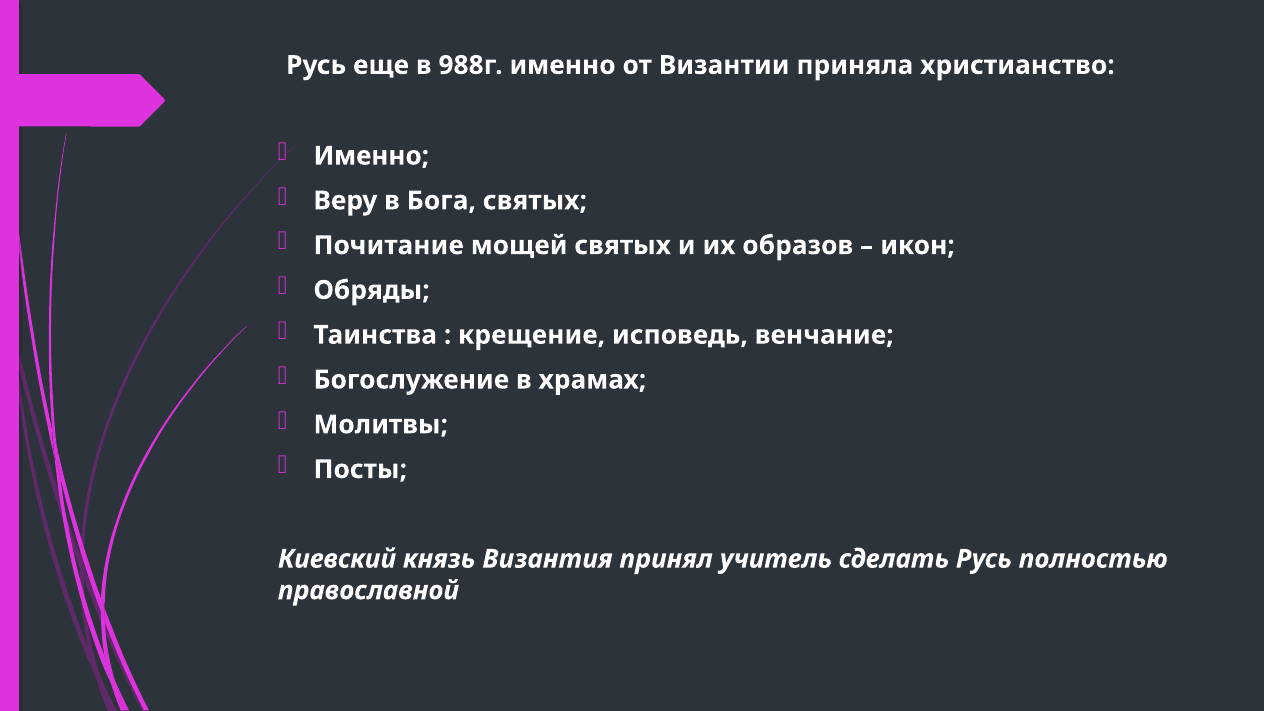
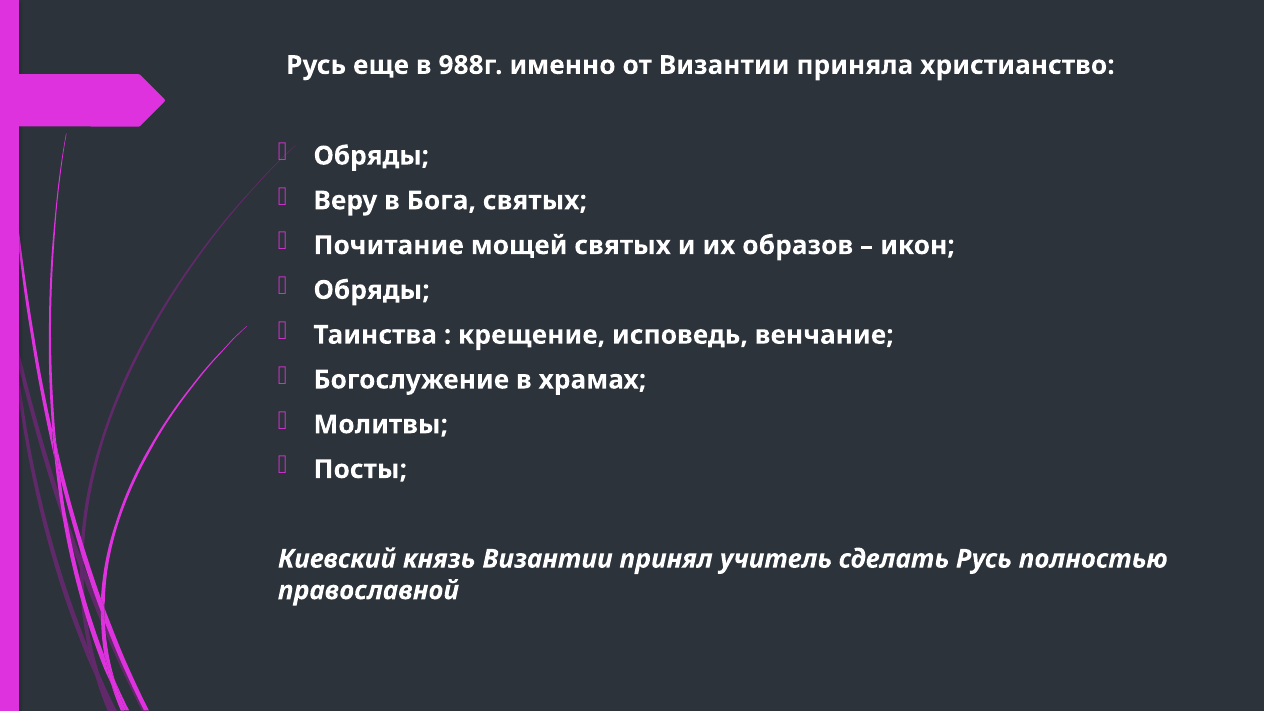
Именно at (371, 156): Именно -> Обряды
князь Византия: Византия -> Византии
